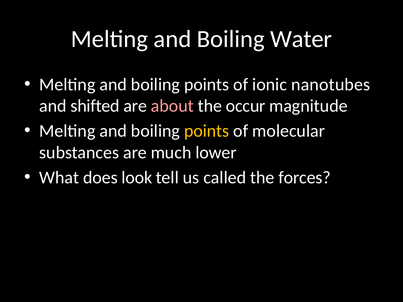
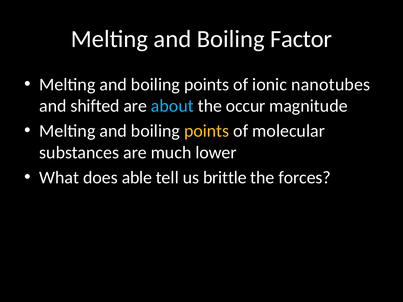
Water: Water -> Factor
about colour: pink -> light blue
look: look -> able
called: called -> brittle
